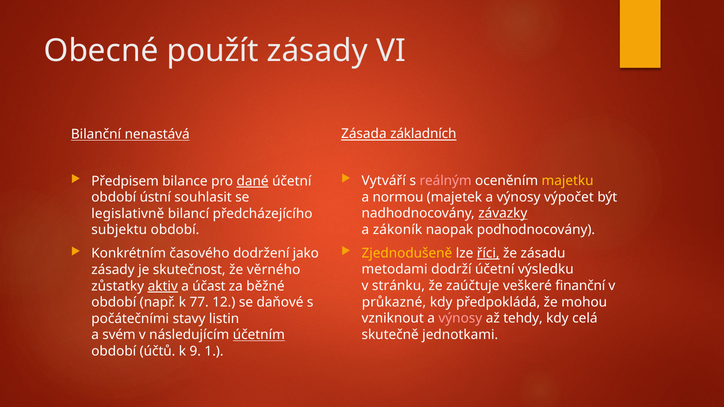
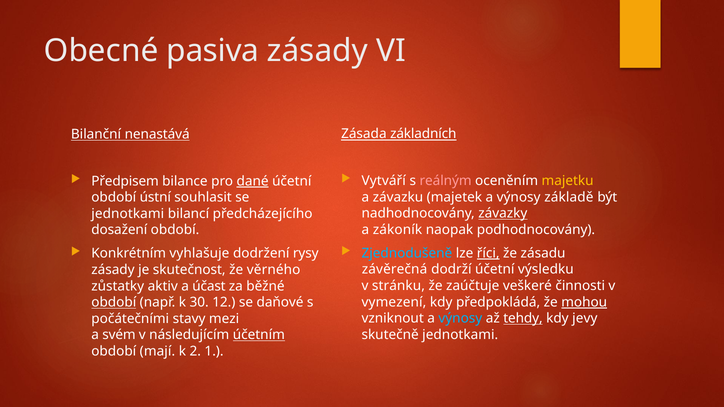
použít: použít -> pasiva
normou: normou -> závazku
výpočet: výpočet -> základě
legislativně at (128, 214): legislativně -> jednotkami
subjektu: subjektu -> dosažení
Zjednodušeně colour: yellow -> light blue
časového: časového -> vyhlašuje
jako: jako -> rysy
metodami: metodami -> závěrečná
finanční: finanční -> činnosti
aktiv underline: present -> none
průkazné: průkazné -> vymezení
mohou underline: none -> present
období at (114, 303) underline: none -> present
77: 77 -> 30
výnosy at (460, 319) colour: pink -> light blue
tehdy underline: none -> present
celá: celá -> jevy
listin: listin -> mezi
účtů: účtů -> mají
9: 9 -> 2
